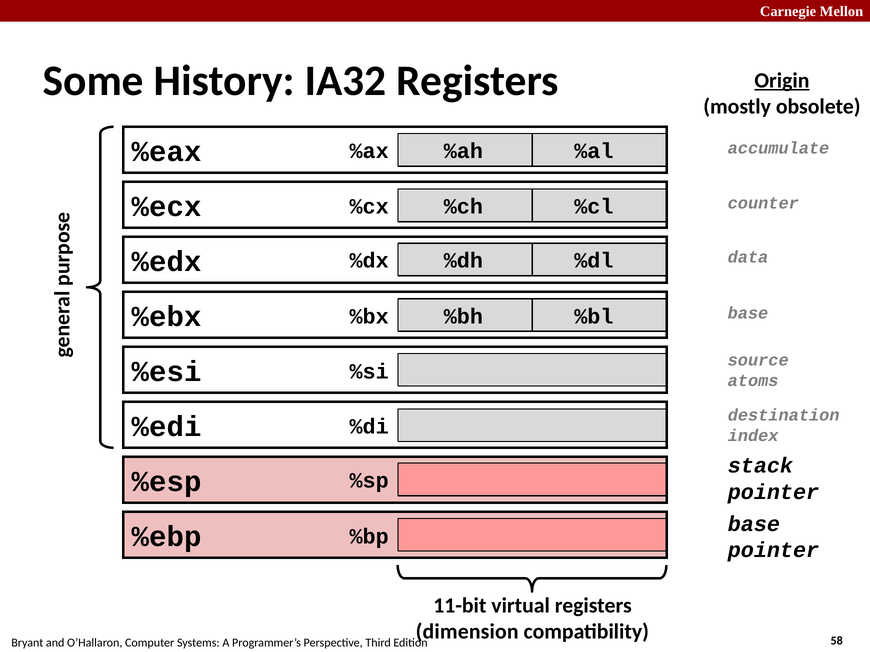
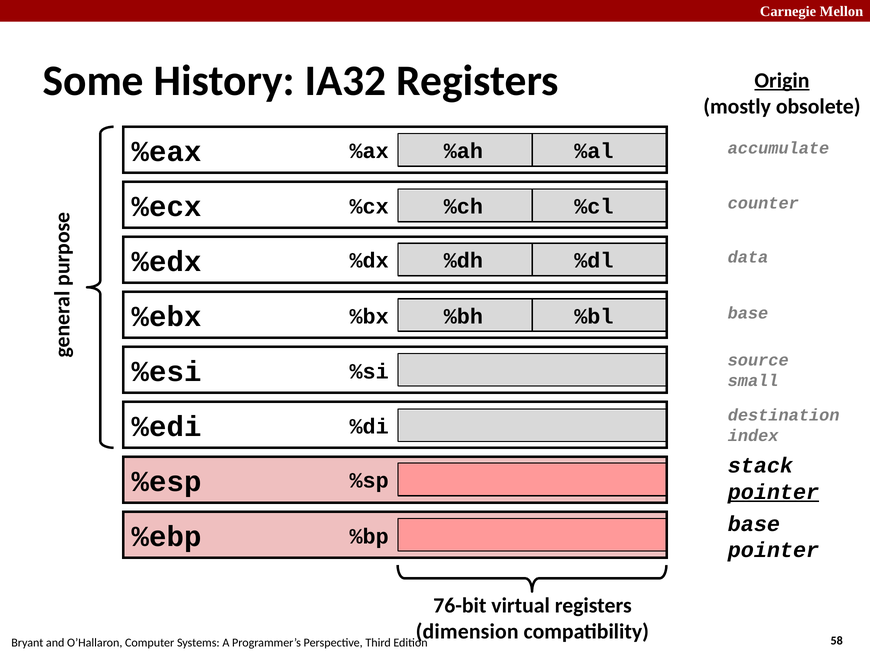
atoms: atoms -> small
pointer at (773, 492) underline: none -> present
11-bit: 11-bit -> 76-bit
